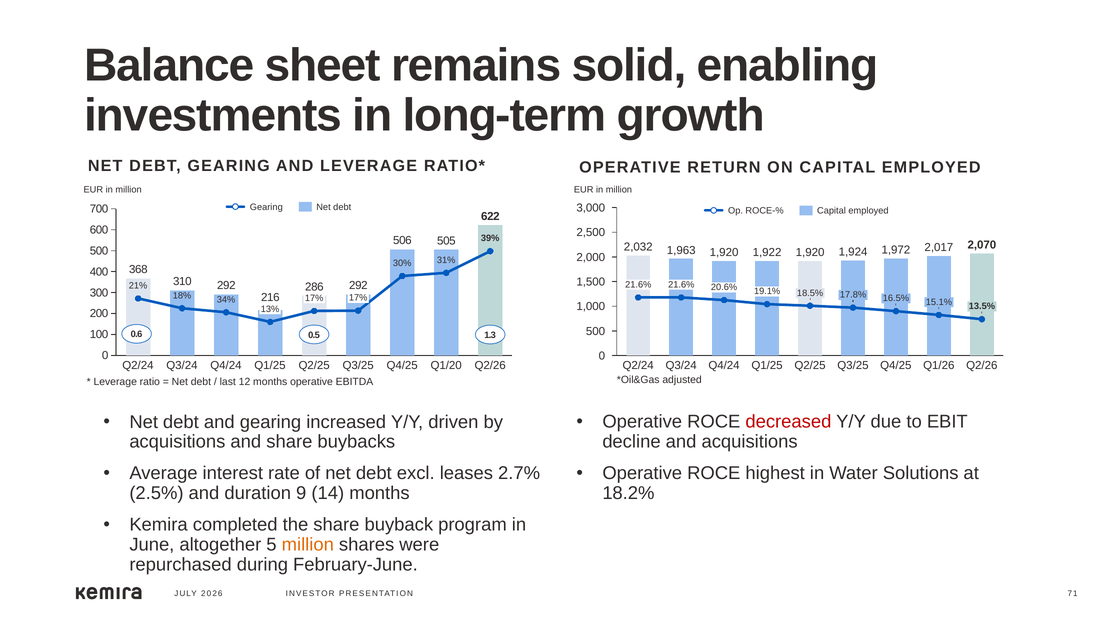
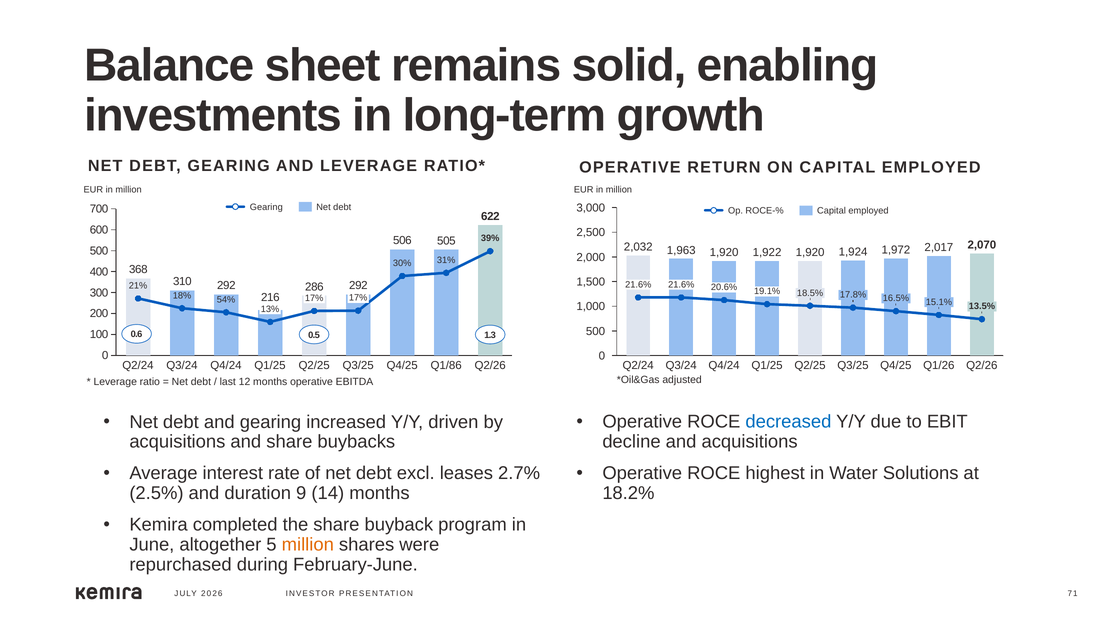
34%: 34% -> 54%
Q1/20: Q1/20 -> Q1/86
decreased colour: red -> blue
